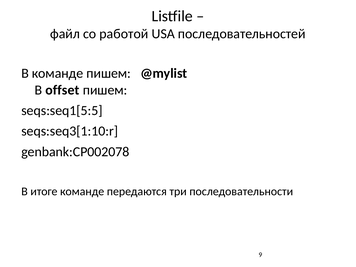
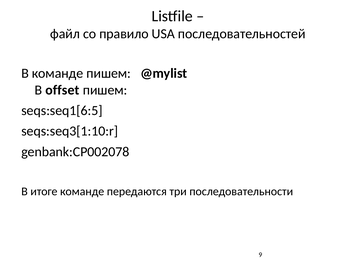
работой: работой -> правило
seqs:seq1[5:5: seqs:seq1[5:5 -> seqs:seq1[6:5
